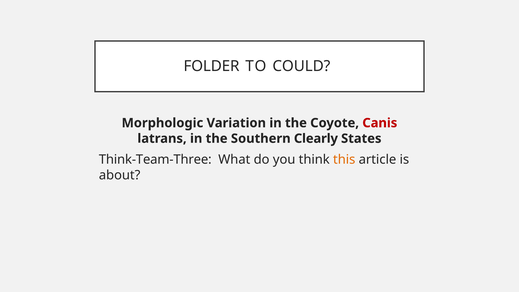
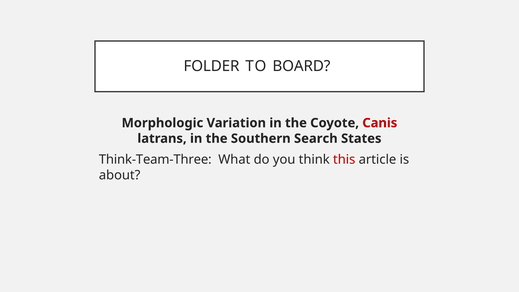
COULD: COULD -> BOARD
Clearly: Clearly -> Search
this colour: orange -> red
